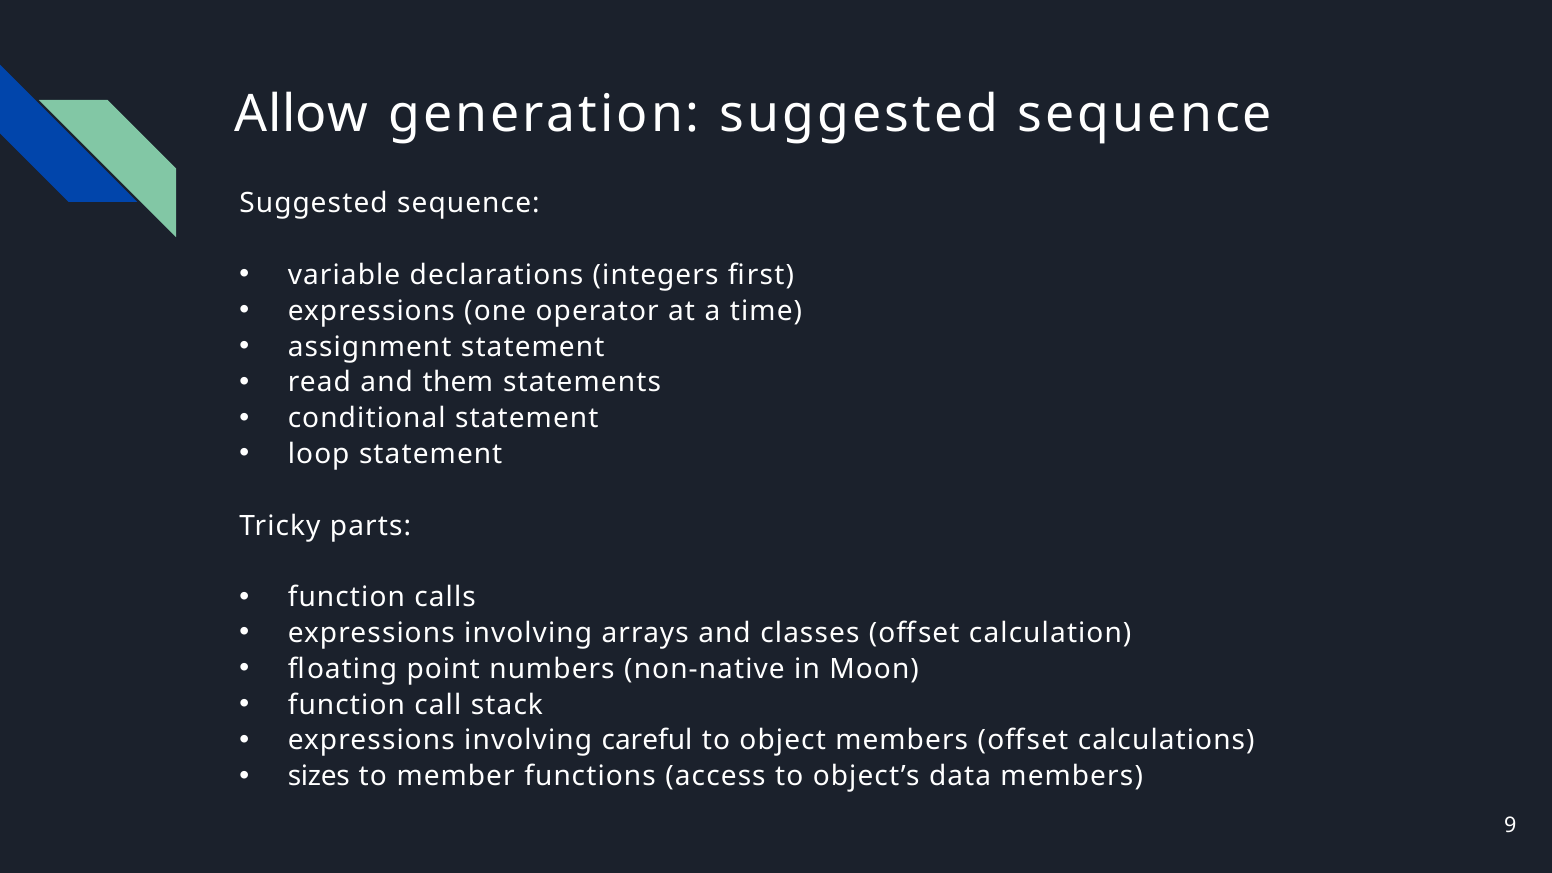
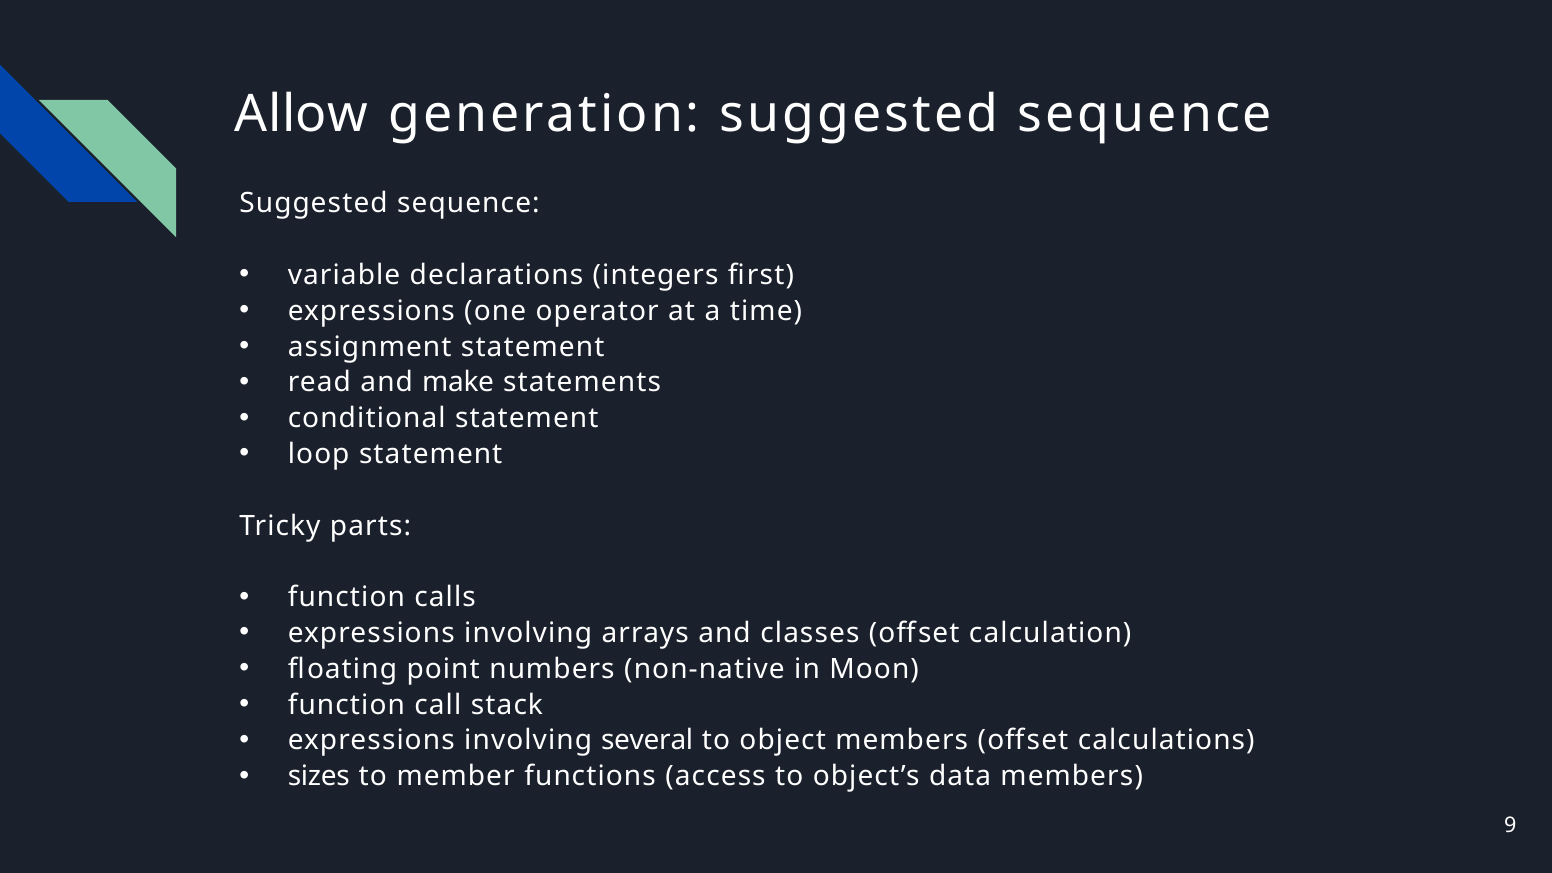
them: them -> make
careful: careful -> several
